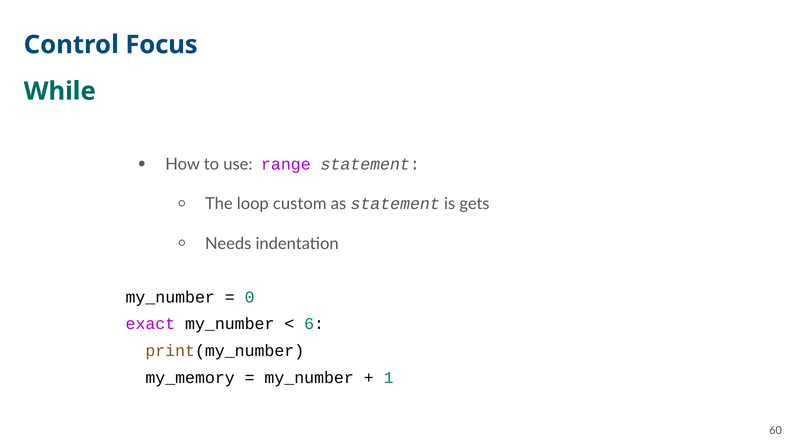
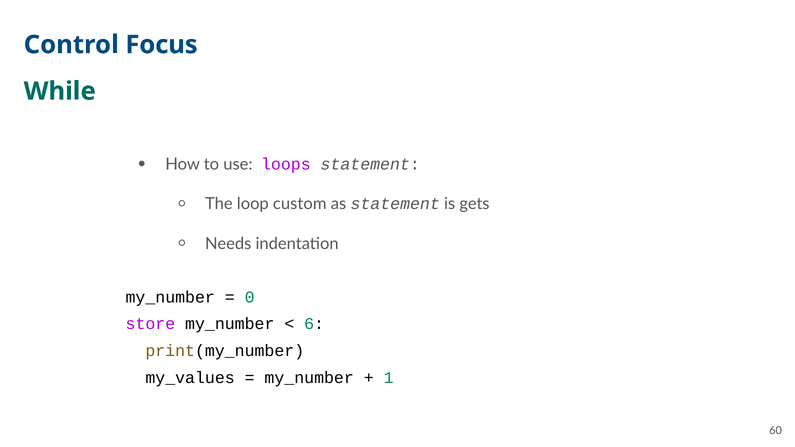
range: range -> loops
exact: exact -> store
my_memory: my_memory -> my_values
